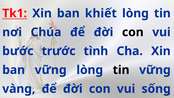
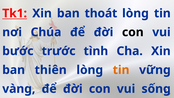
khiết: khiết -> thoát
ban vững: vững -> thiên
tin at (121, 70) colour: black -> orange
